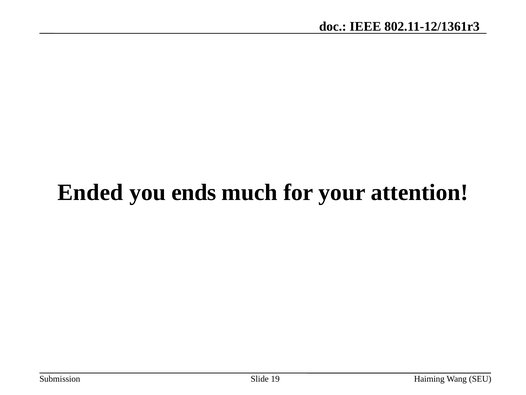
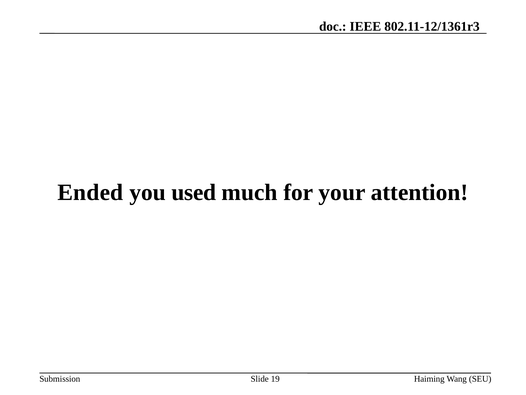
ends: ends -> used
